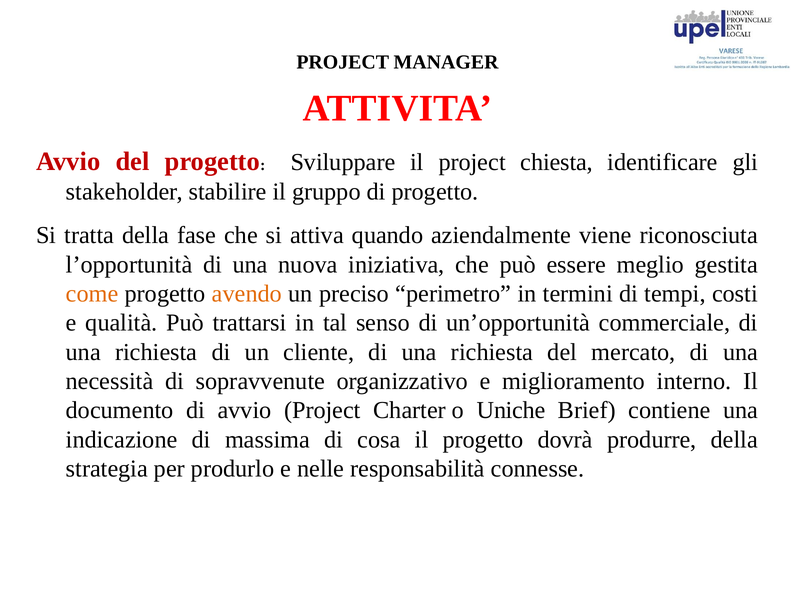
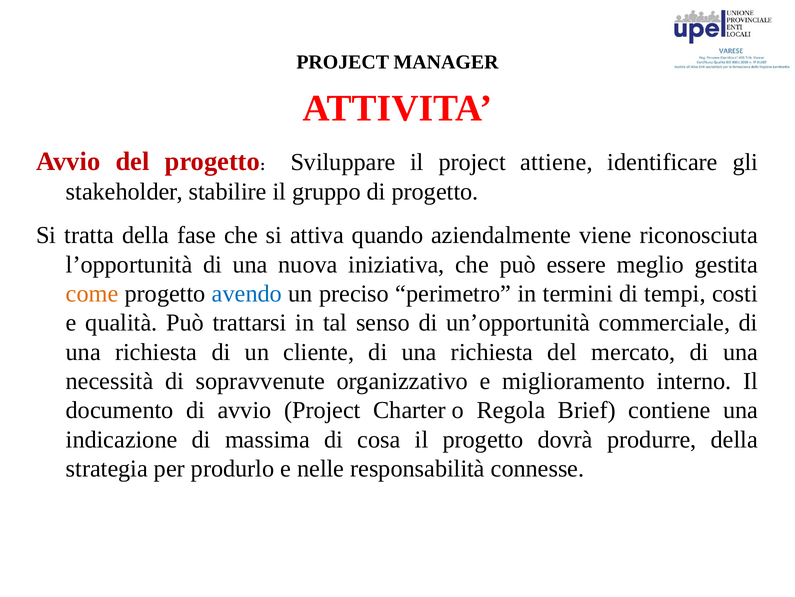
chiesta: chiesta -> attiene
avendo colour: orange -> blue
Uniche: Uniche -> Regola
